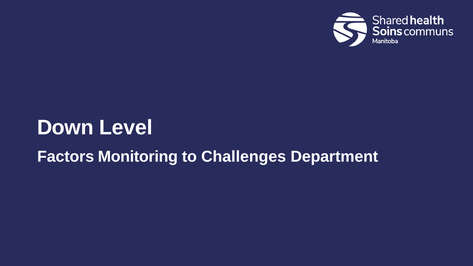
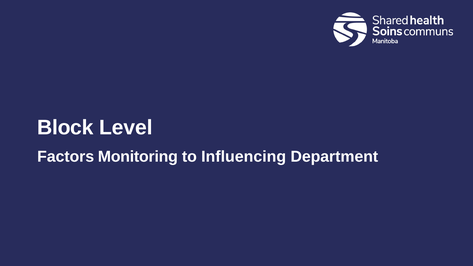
Down: Down -> Block
Challenges: Challenges -> Influencing
